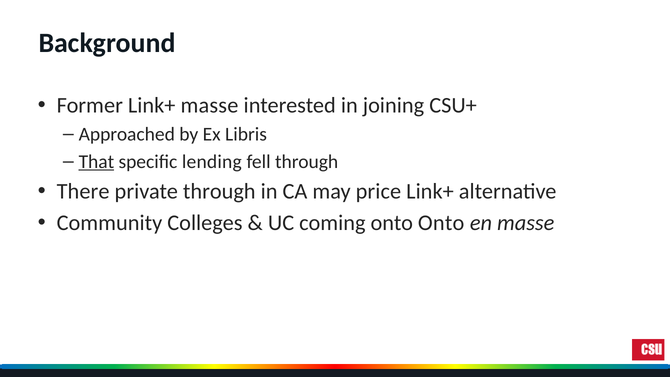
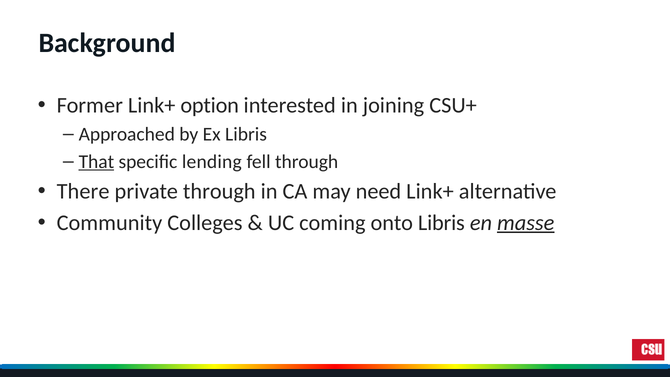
Link+ masse: masse -> option
price: price -> need
onto Onto: Onto -> Libris
masse at (526, 223) underline: none -> present
